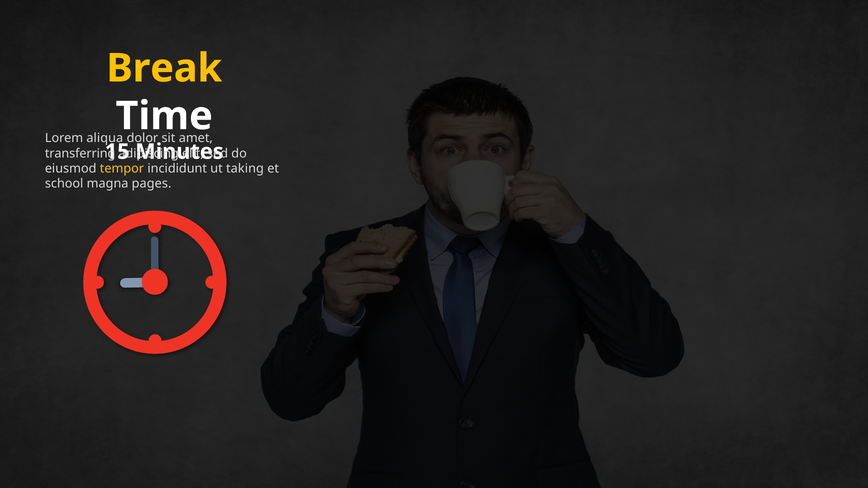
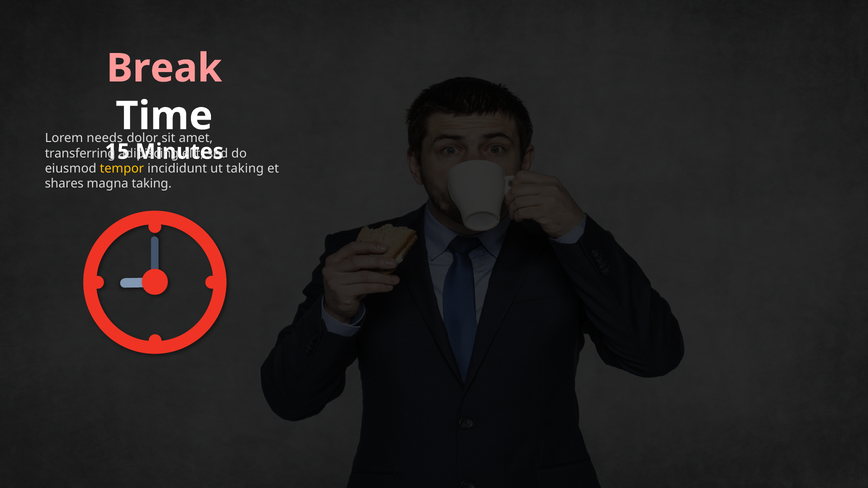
Break colour: yellow -> pink
aliqua: aliqua -> needs
school: school -> shares
magna pages: pages -> taking
